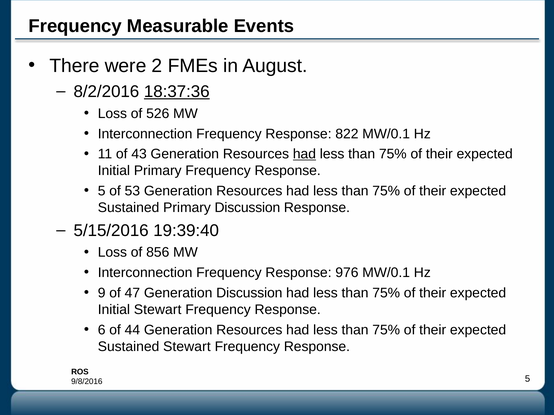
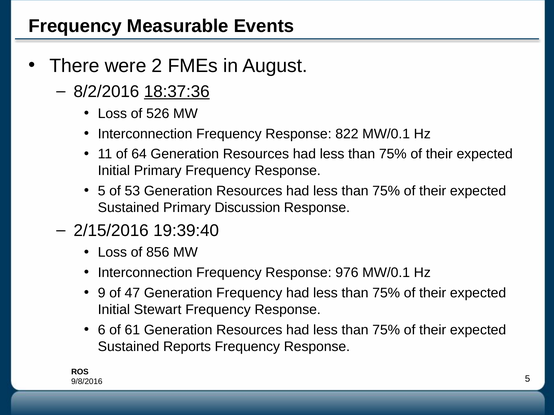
43: 43 -> 64
had at (304, 154) underline: present -> none
5/15/2016: 5/15/2016 -> 2/15/2016
Generation Discussion: Discussion -> Frequency
44: 44 -> 61
Sustained Stewart: Stewart -> Reports
